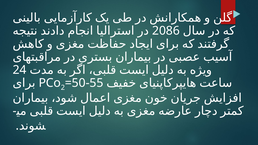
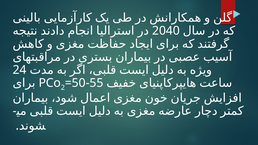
2086: 2086 -> 2040
